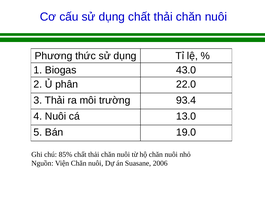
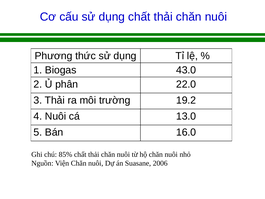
93.4: 93.4 -> 19.2
19.0: 19.0 -> 16.0
